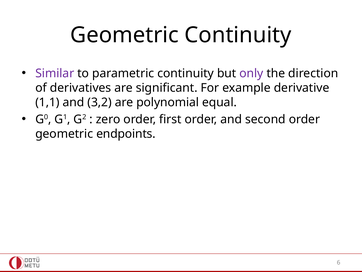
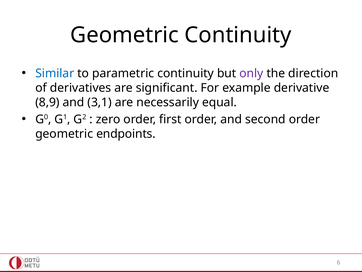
Similar colour: purple -> blue
1,1: 1,1 -> 8,9
3,2: 3,2 -> 3,1
polynomial: polynomial -> necessarily
